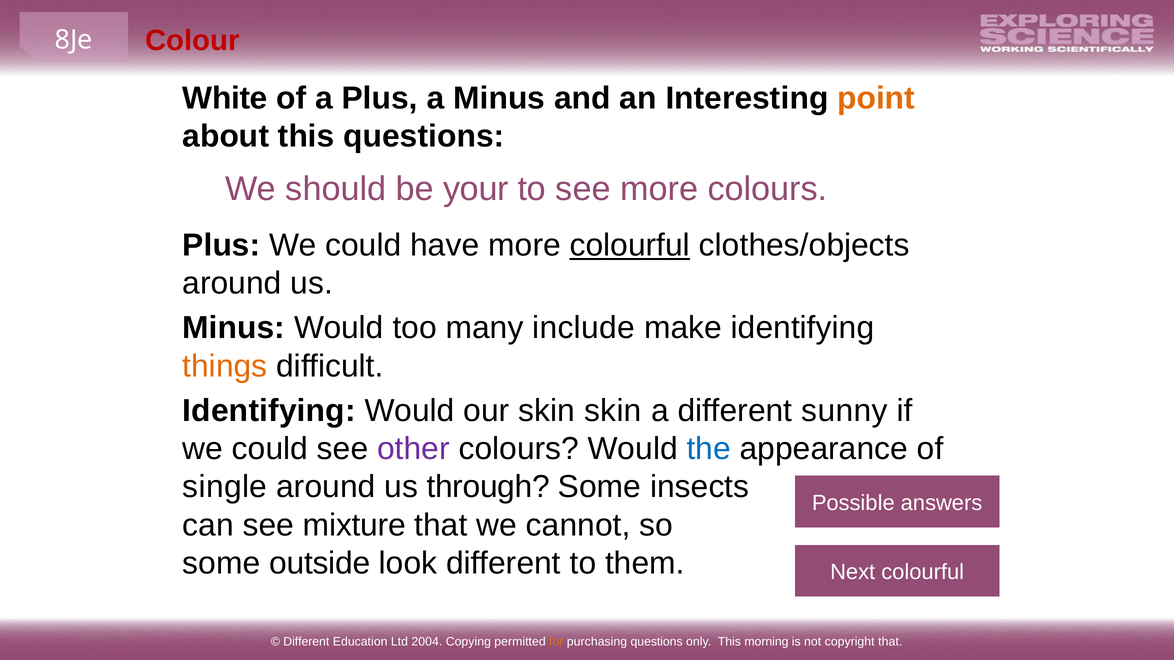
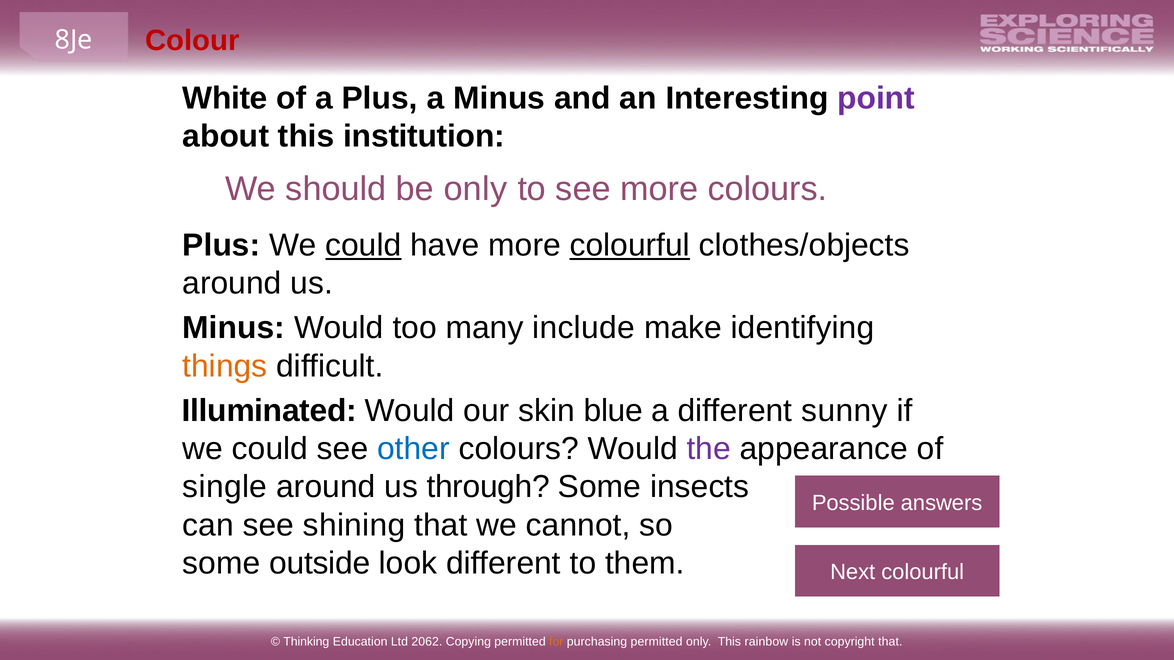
point colour: orange -> purple
this questions: questions -> institution
be your: your -> only
could at (363, 245) underline: none -> present
Identifying at (269, 411): Identifying -> Illuminated
skin skin: skin -> blue
other colour: purple -> blue
the colour: blue -> purple
mixture: mixture -> shining
Different at (306, 642): Different -> Thinking
2004: 2004 -> 2062
purchasing questions: questions -> permitted
morning: morning -> rainbow
